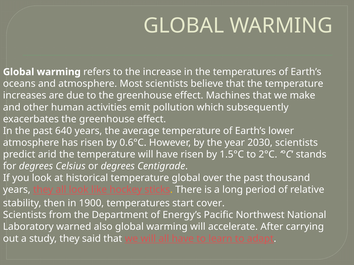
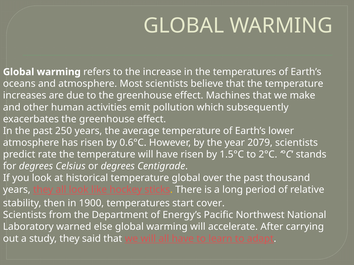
640: 640 -> 250
2030: 2030 -> 2079
arid: arid -> rate
also: also -> else
